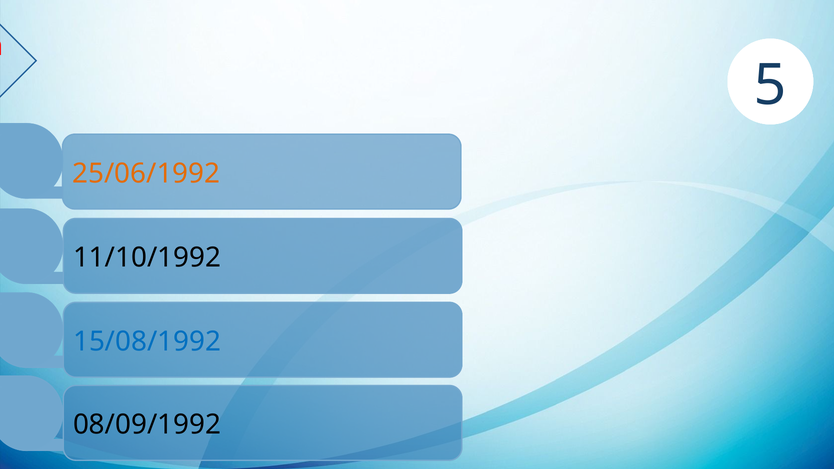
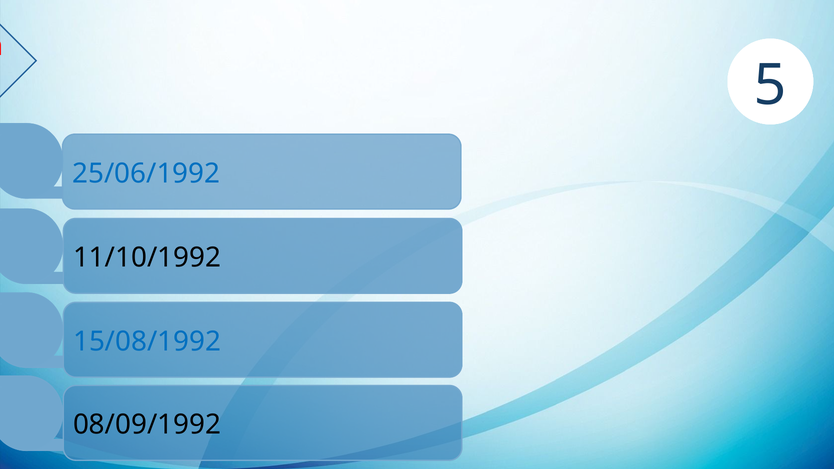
25/06/1992 colour: orange -> blue
